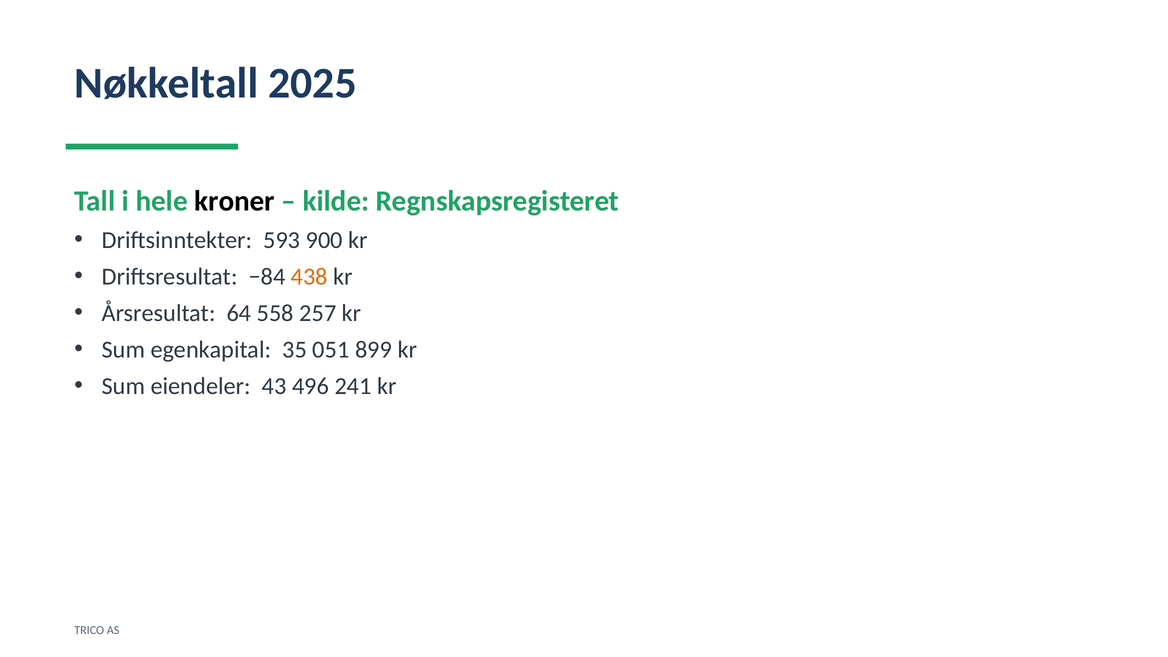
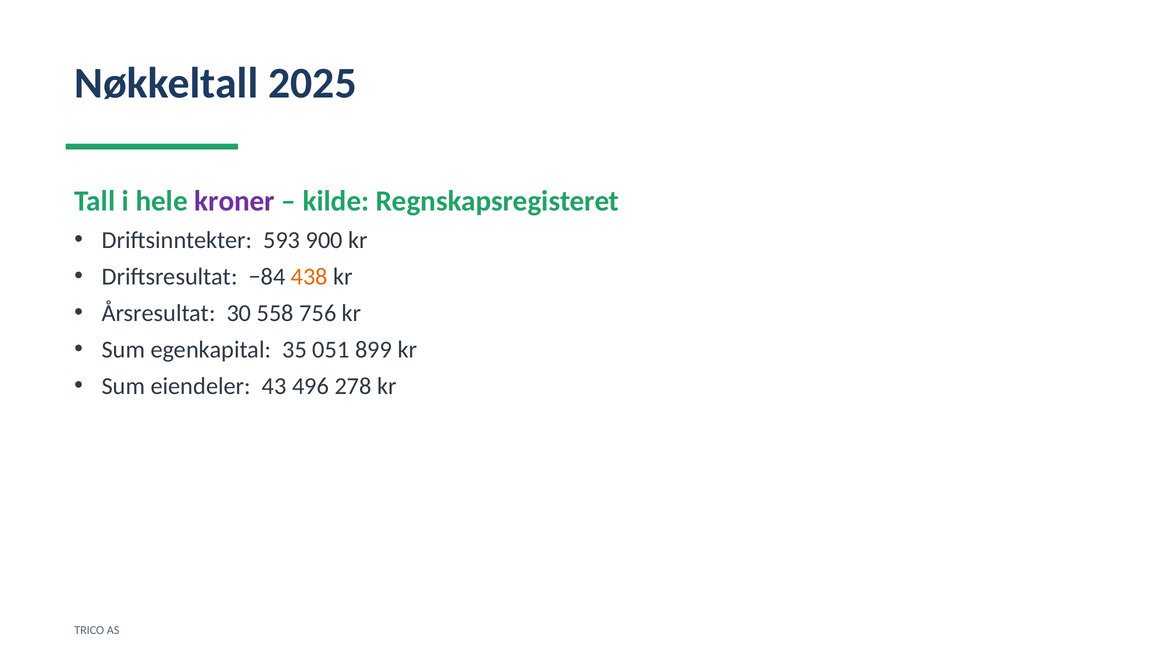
kroner colour: black -> purple
64: 64 -> 30
257: 257 -> 756
241: 241 -> 278
